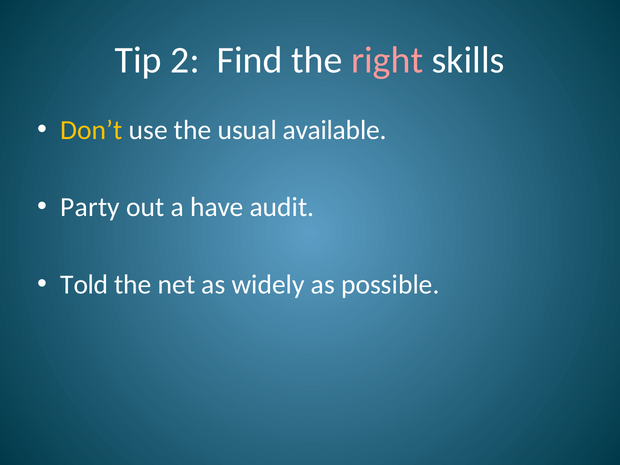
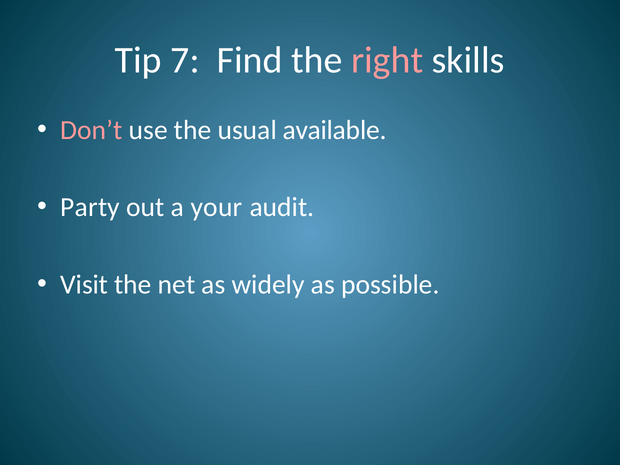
2: 2 -> 7
Don’t colour: yellow -> pink
have: have -> your
Told: Told -> Visit
